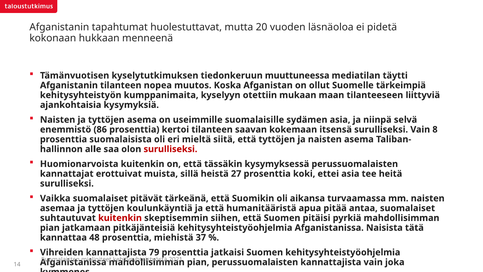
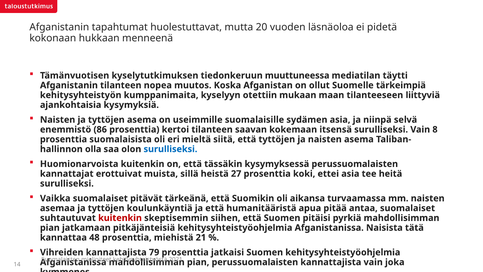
alle: alle -> olla
surulliseksi at (170, 149) colour: red -> blue
37: 37 -> 21
